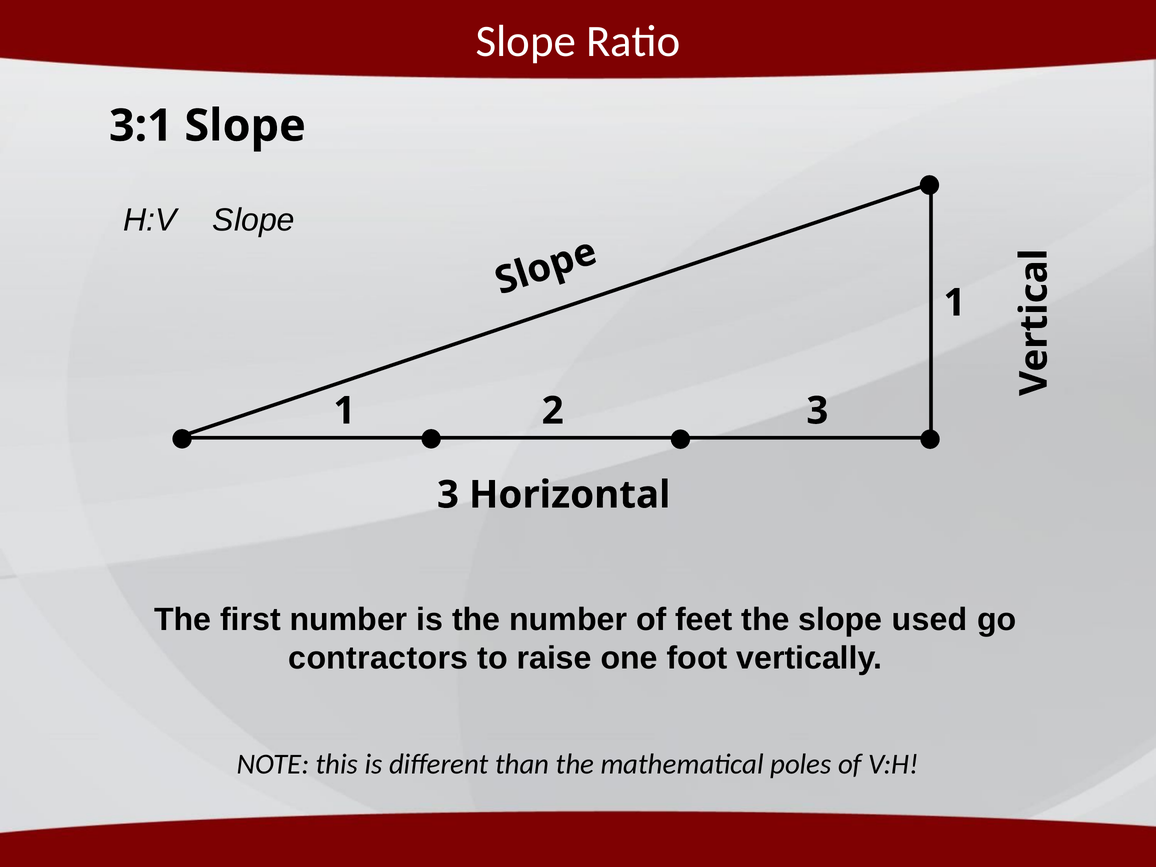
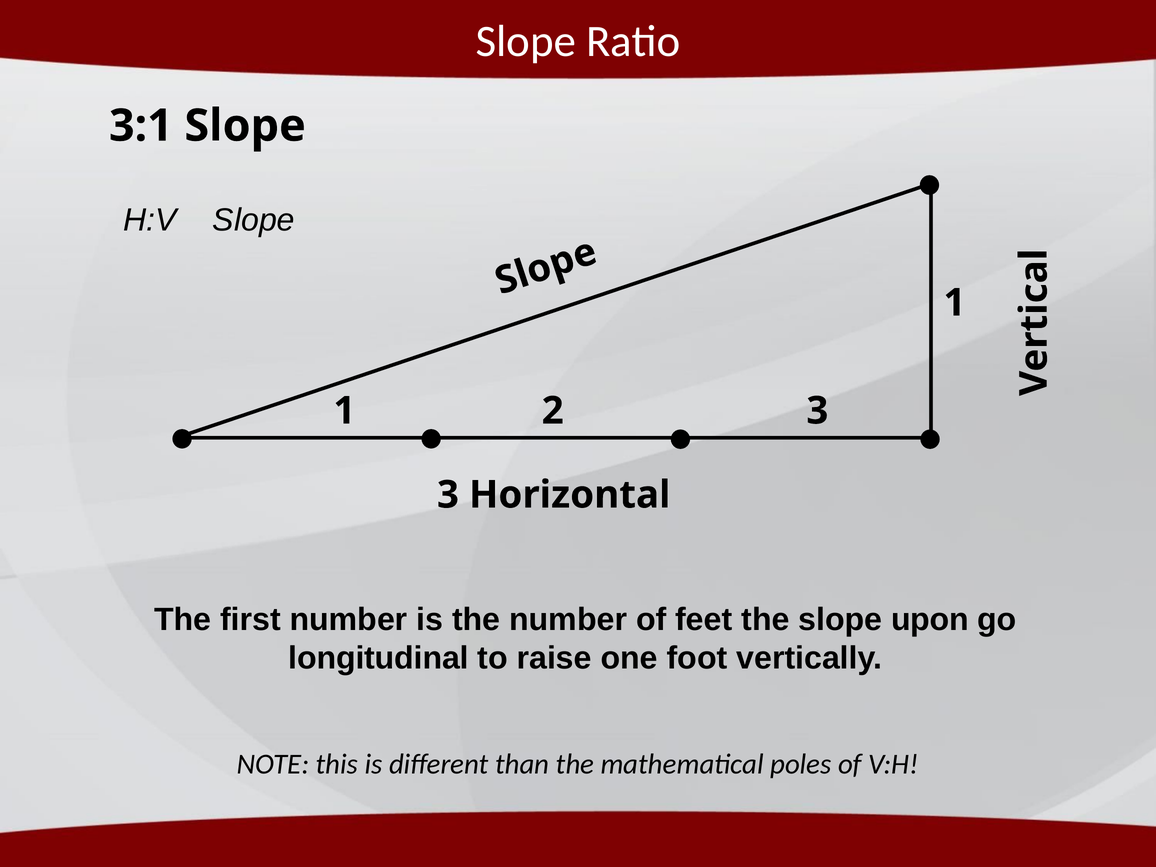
used: used -> upon
contractors: contractors -> longitudinal
